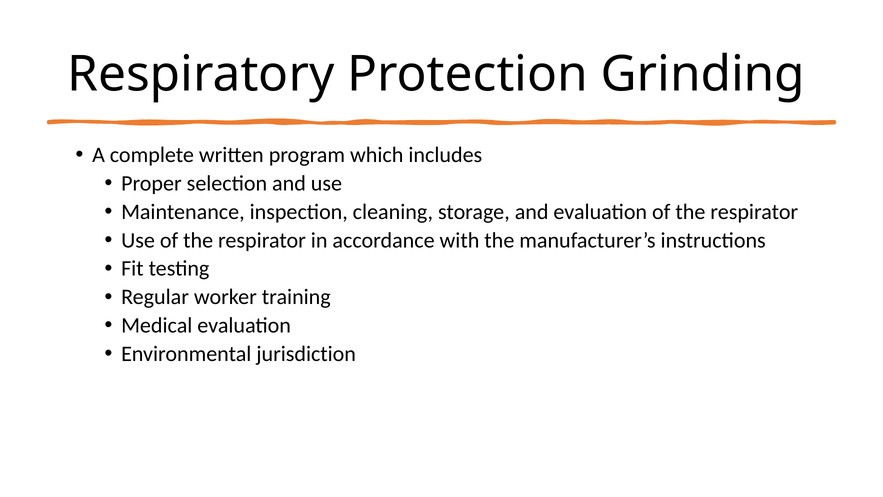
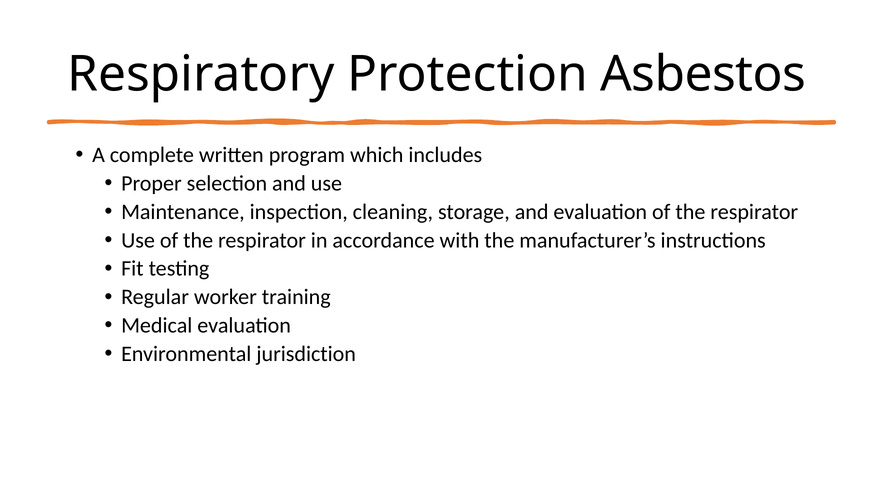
Grinding: Grinding -> Asbestos
